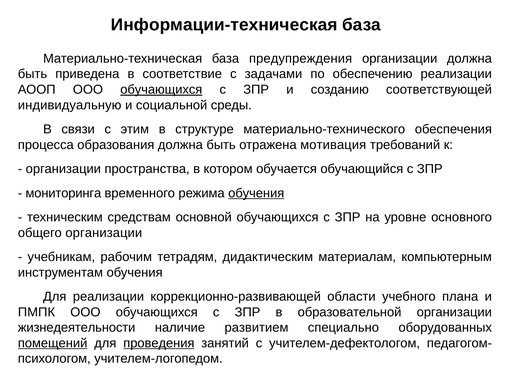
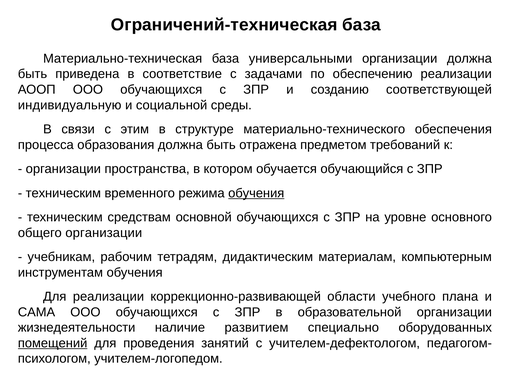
Информации-техническая: Информации-техническая -> Ограничений-техническая
предупреждения: предупреждения -> универсальными
обучающихся at (161, 90) underline: present -> none
мотивация: мотивация -> предметом
мониторинга at (63, 193): мониторинга -> техническим
ПМПК: ПМПК -> САМА
проведения underline: present -> none
